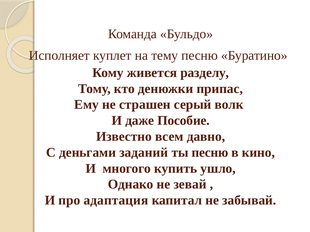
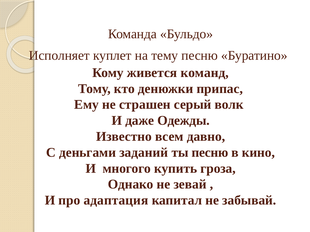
разделу: разделу -> команд
Пособие: Пособие -> Одежды
ушло: ушло -> гроза
